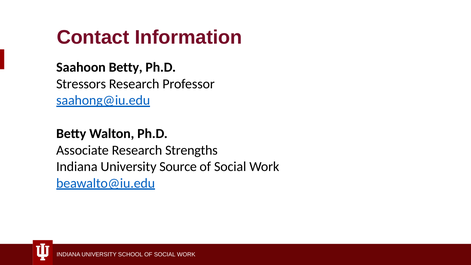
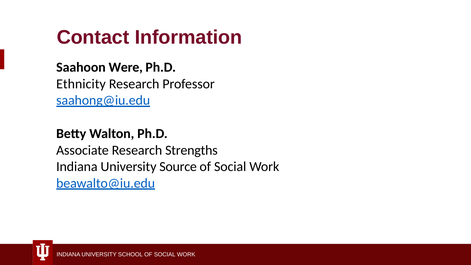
Saahoon Betty: Betty -> Were
Stressors: Stressors -> Ethnicity
